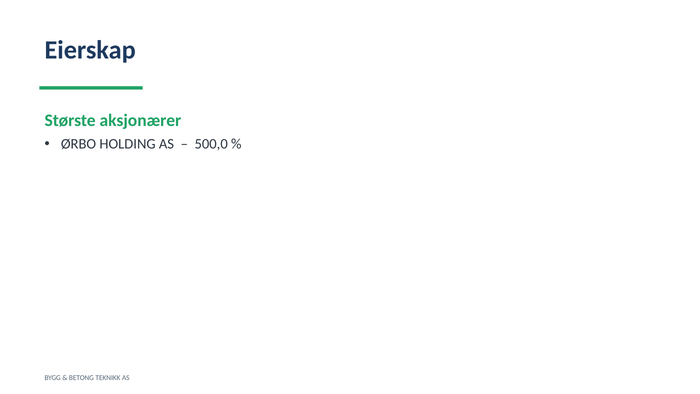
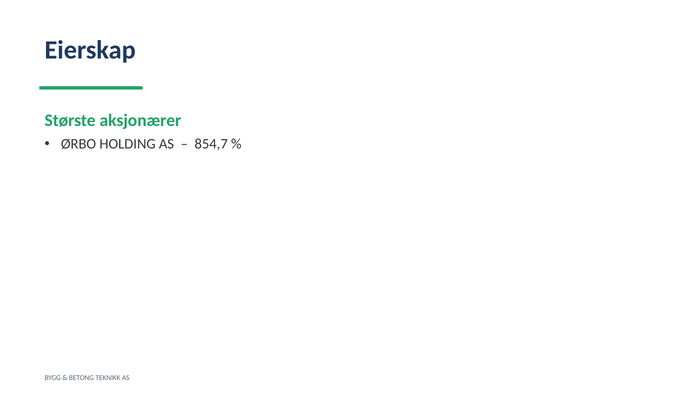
500,0: 500,0 -> 854,7
